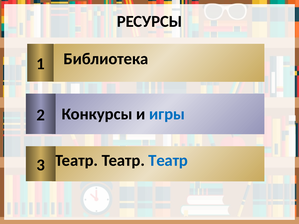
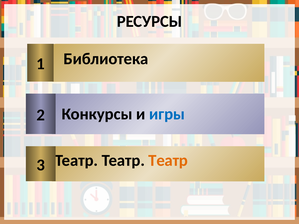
Театр at (168, 161) colour: blue -> orange
